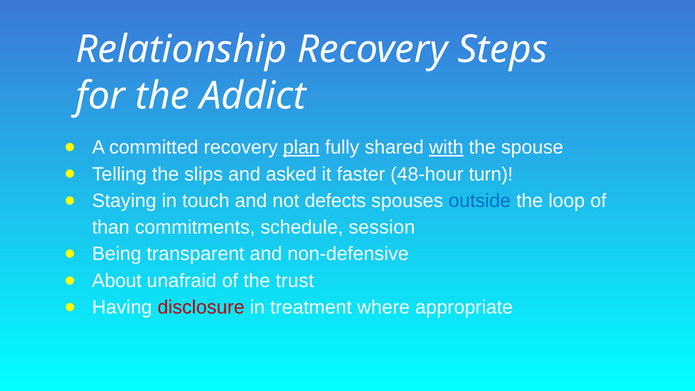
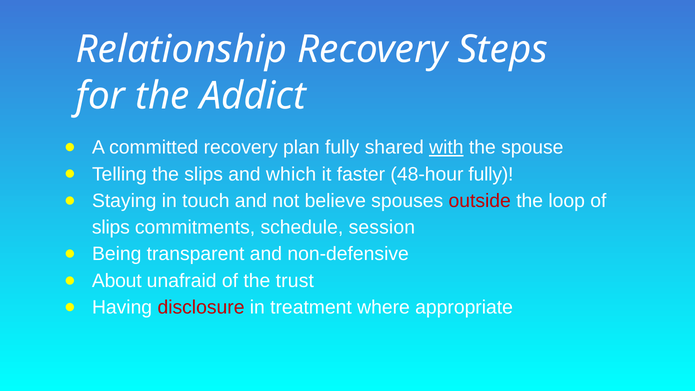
plan underline: present -> none
asked: asked -> which
48-hour turn: turn -> fully
defects: defects -> believe
outside colour: blue -> red
than at (111, 227): than -> slips
